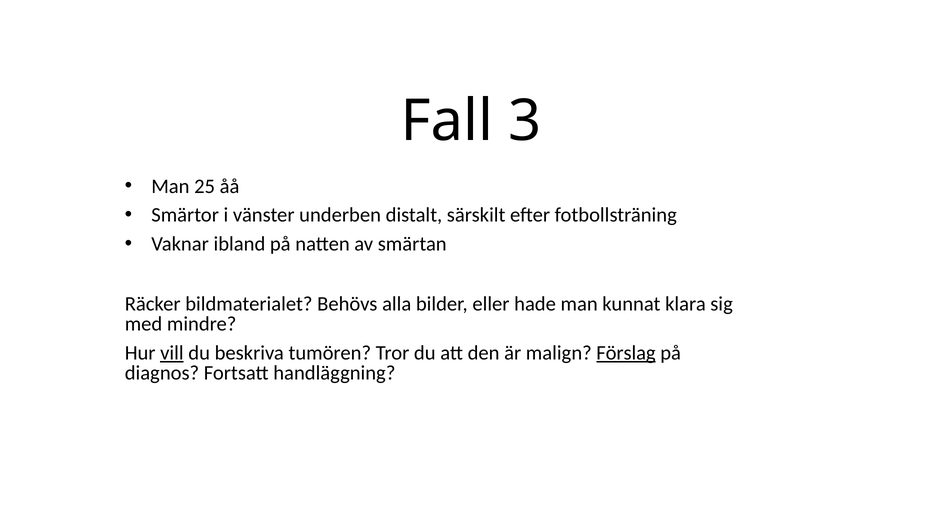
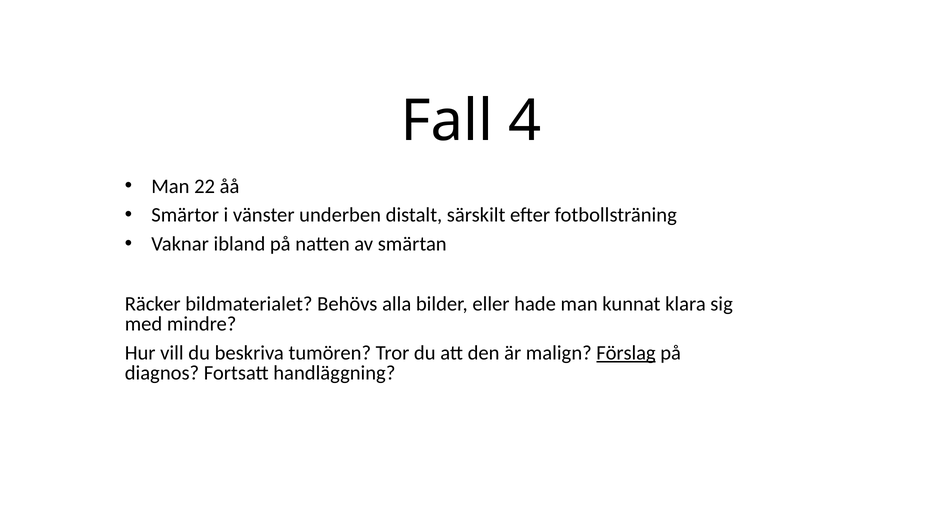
3: 3 -> 4
25: 25 -> 22
vill underline: present -> none
